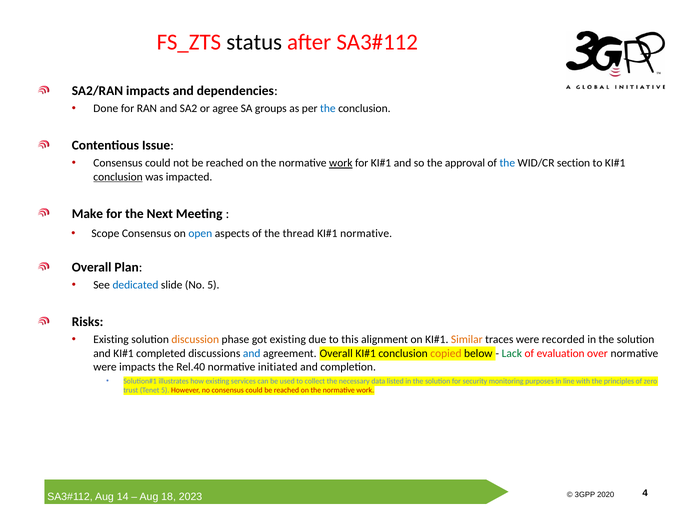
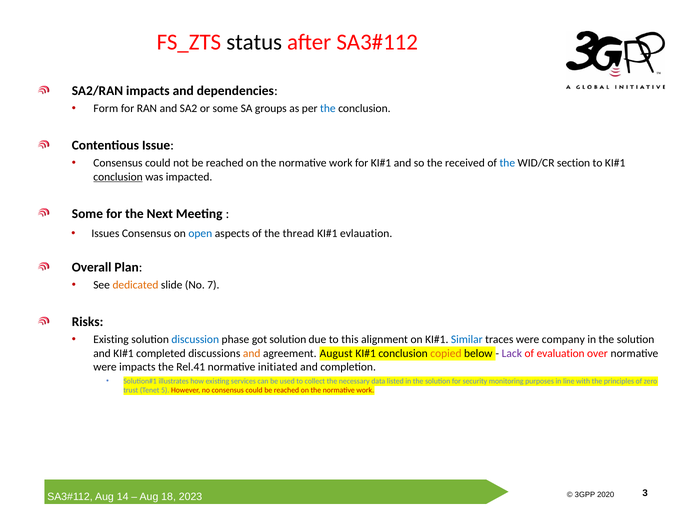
Done: Done -> Form
or agree: agree -> some
work at (341, 163) underline: present -> none
approval: approval -> received
Make at (87, 214): Make -> Some
Scope: Scope -> Issues
normative at (366, 234): normative -> evlauation
dedicated colour: blue -> orange
No 5: 5 -> 7
discussion colour: orange -> blue
got existing: existing -> solution
Similar colour: orange -> blue
recorded: recorded -> company
and at (252, 353) colour: blue -> orange
agreement Overall: Overall -> August
Lack colour: green -> purple
Rel.40: Rel.40 -> Rel.41
4: 4 -> 3
